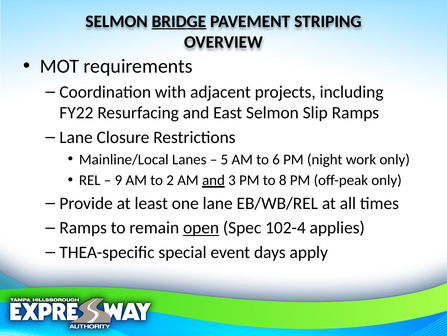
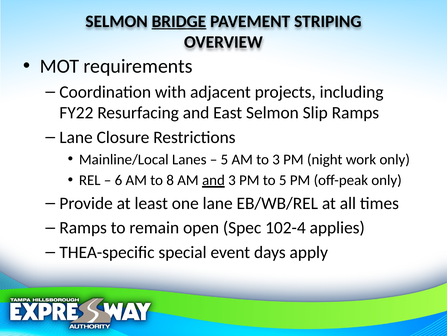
to 6: 6 -> 3
9: 9 -> 6
2: 2 -> 8
to 8: 8 -> 5
open underline: present -> none
